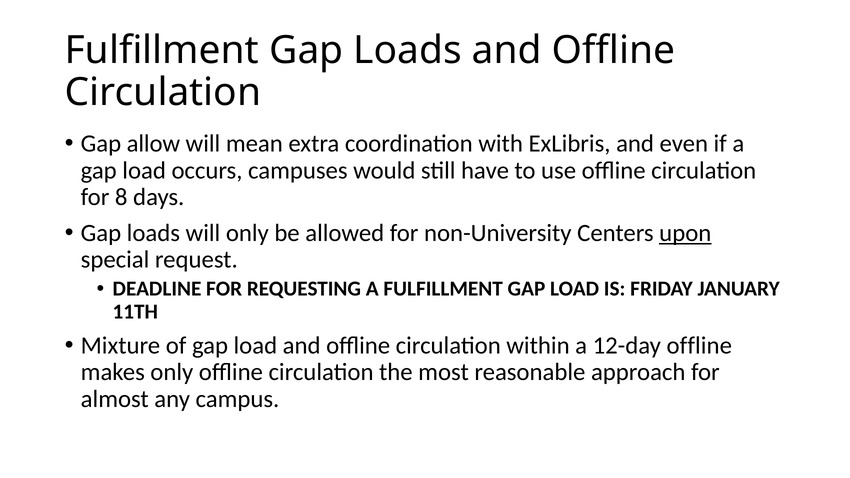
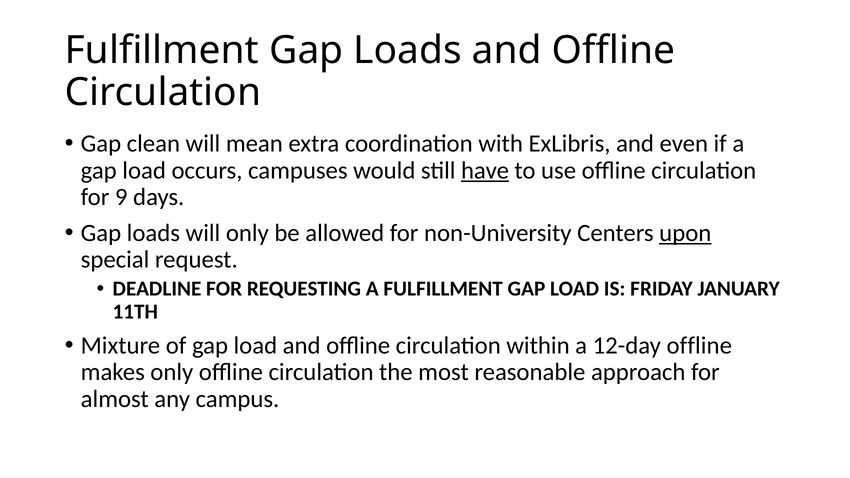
allow: allow -> clean
have underline: none -> present
8: 8 -> 9
